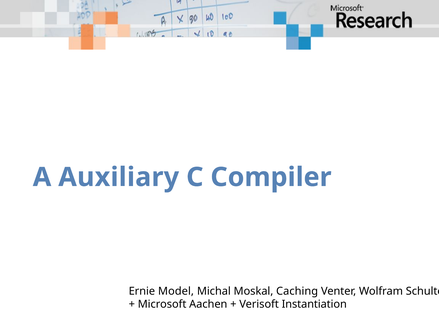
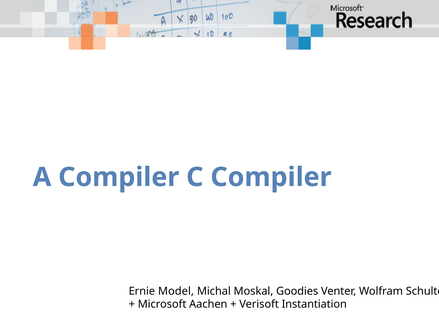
A Auxiliary: Auxiliary -> Compiler
Caching: Caching -> Goodies
